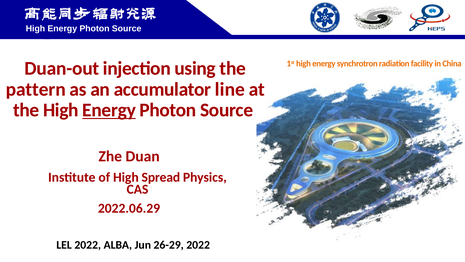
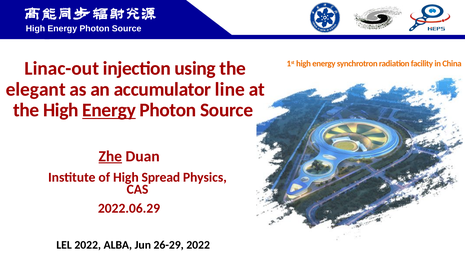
Duan-out: Duan-out -> Linac-out
pattern: pattern -> elegant
Zhe underline: none -> present
